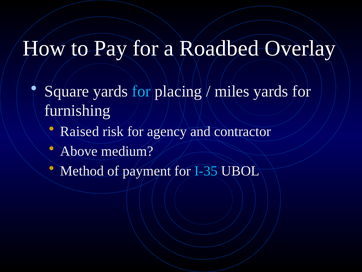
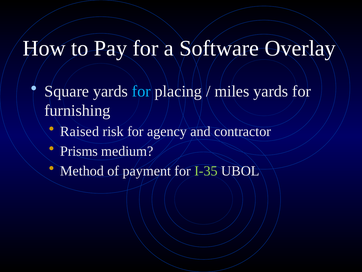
Roadbed: Roadbed -> Software
Above: Above -> Prisms
I-35 colour: light blue -> light green
